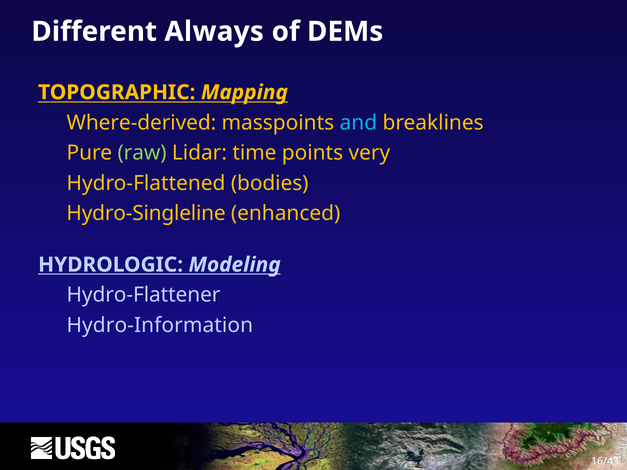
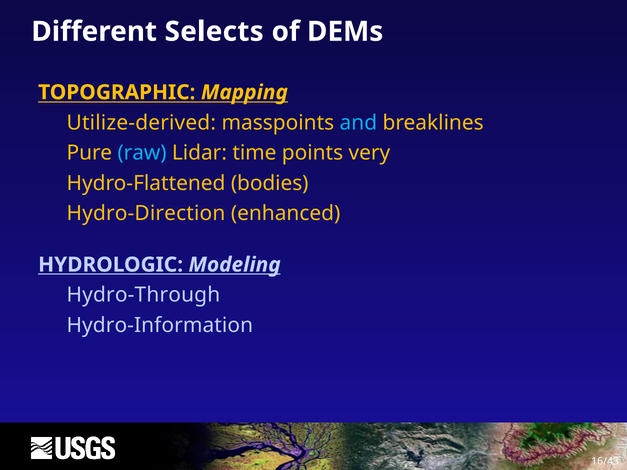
Always: Always -> Selects
Where-derived: Where-derived -> Utilize-derived
raw colour: light green -> light blue
Hydro-Singleline: Hydro-Singleline -> Hydro-Direction
Hydro-Flattener: Hydro-Flattener -> Hydro-Through
